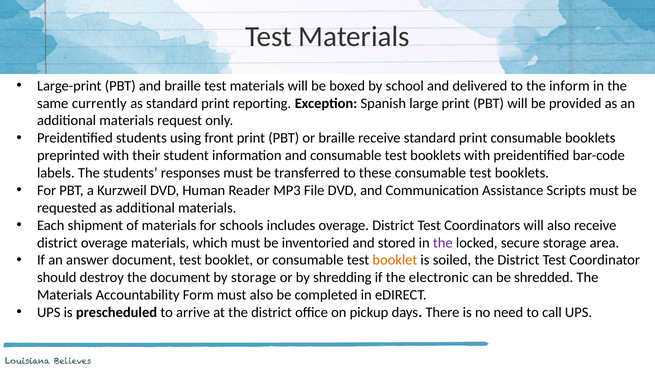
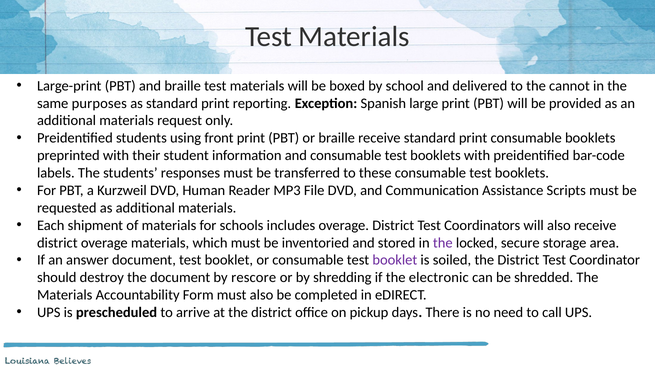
inform: inform -> cannot
currently: currently -> purposes
booklet at (395, 260) colour: orange -> purple
by storage: storage -> rescore
